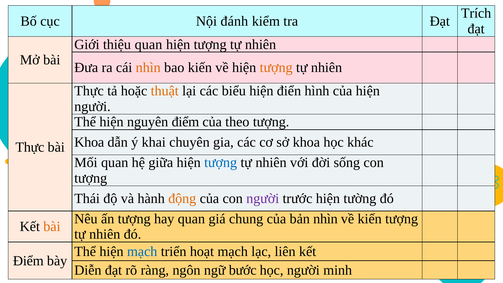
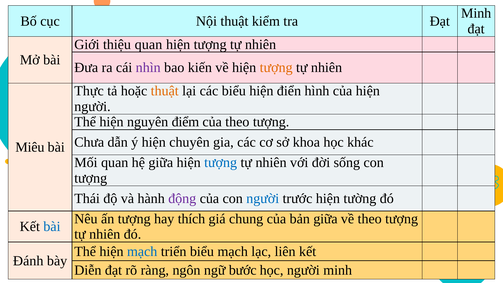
Trích at (476, 13): Trích -> Minh
Nội đánh: đánh -> thuật
nhìn at (148, 68) colour: orange -> purple
Khoa at (89, 142): Khoa -> Chưa
ý khai: khai -> hiện
Thực at (30, 147): Thực -> Miêu
động colour: orange -> purple
người at (263, 198) colour: purple -> blue
hay quan: quan -> thích
bản nhìn: nhìn -> giữa
về kiến: kiến -> theo
bài at (52, 227) colour: orange -> blue
triển hoạt: hoạt -> biểu
Điểm at (28, 261): Điểm -> Đánh
